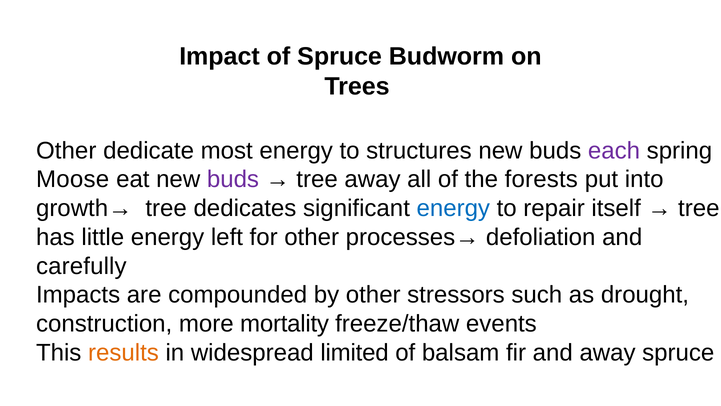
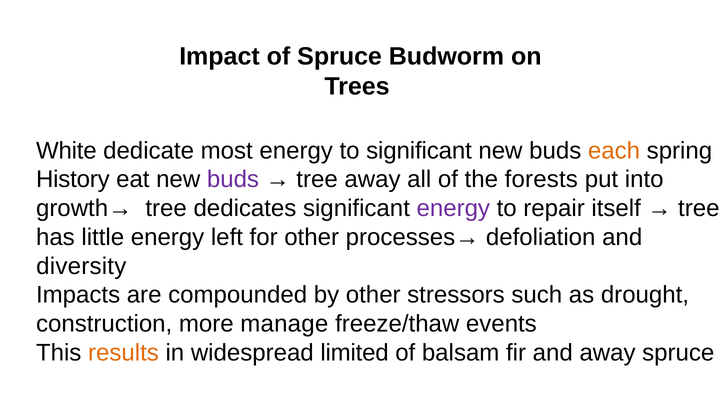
Other at (66, 150): Other -> White
to structures: structures -> significant
each colour: purple -> orange
Moose: Moose -> History
energy at (453, 208) colour: blue -> purple
carefully: carefully -> diversity
mortality: mortality -> manage
